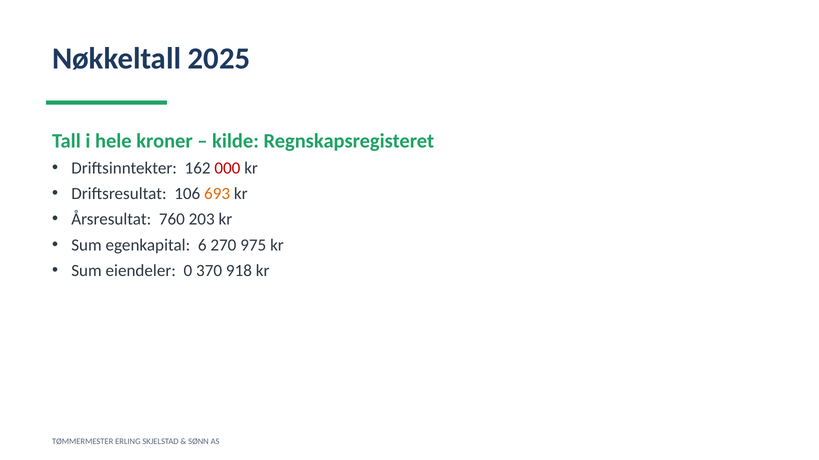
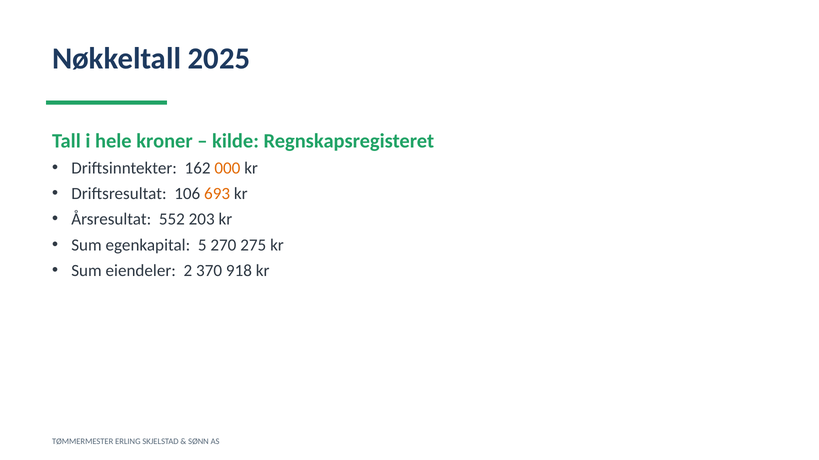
000 colour: red -> orange
760: 760 -> 552
6: 6 -> 5
975: 975 -> 275
0: 0 -> 2
